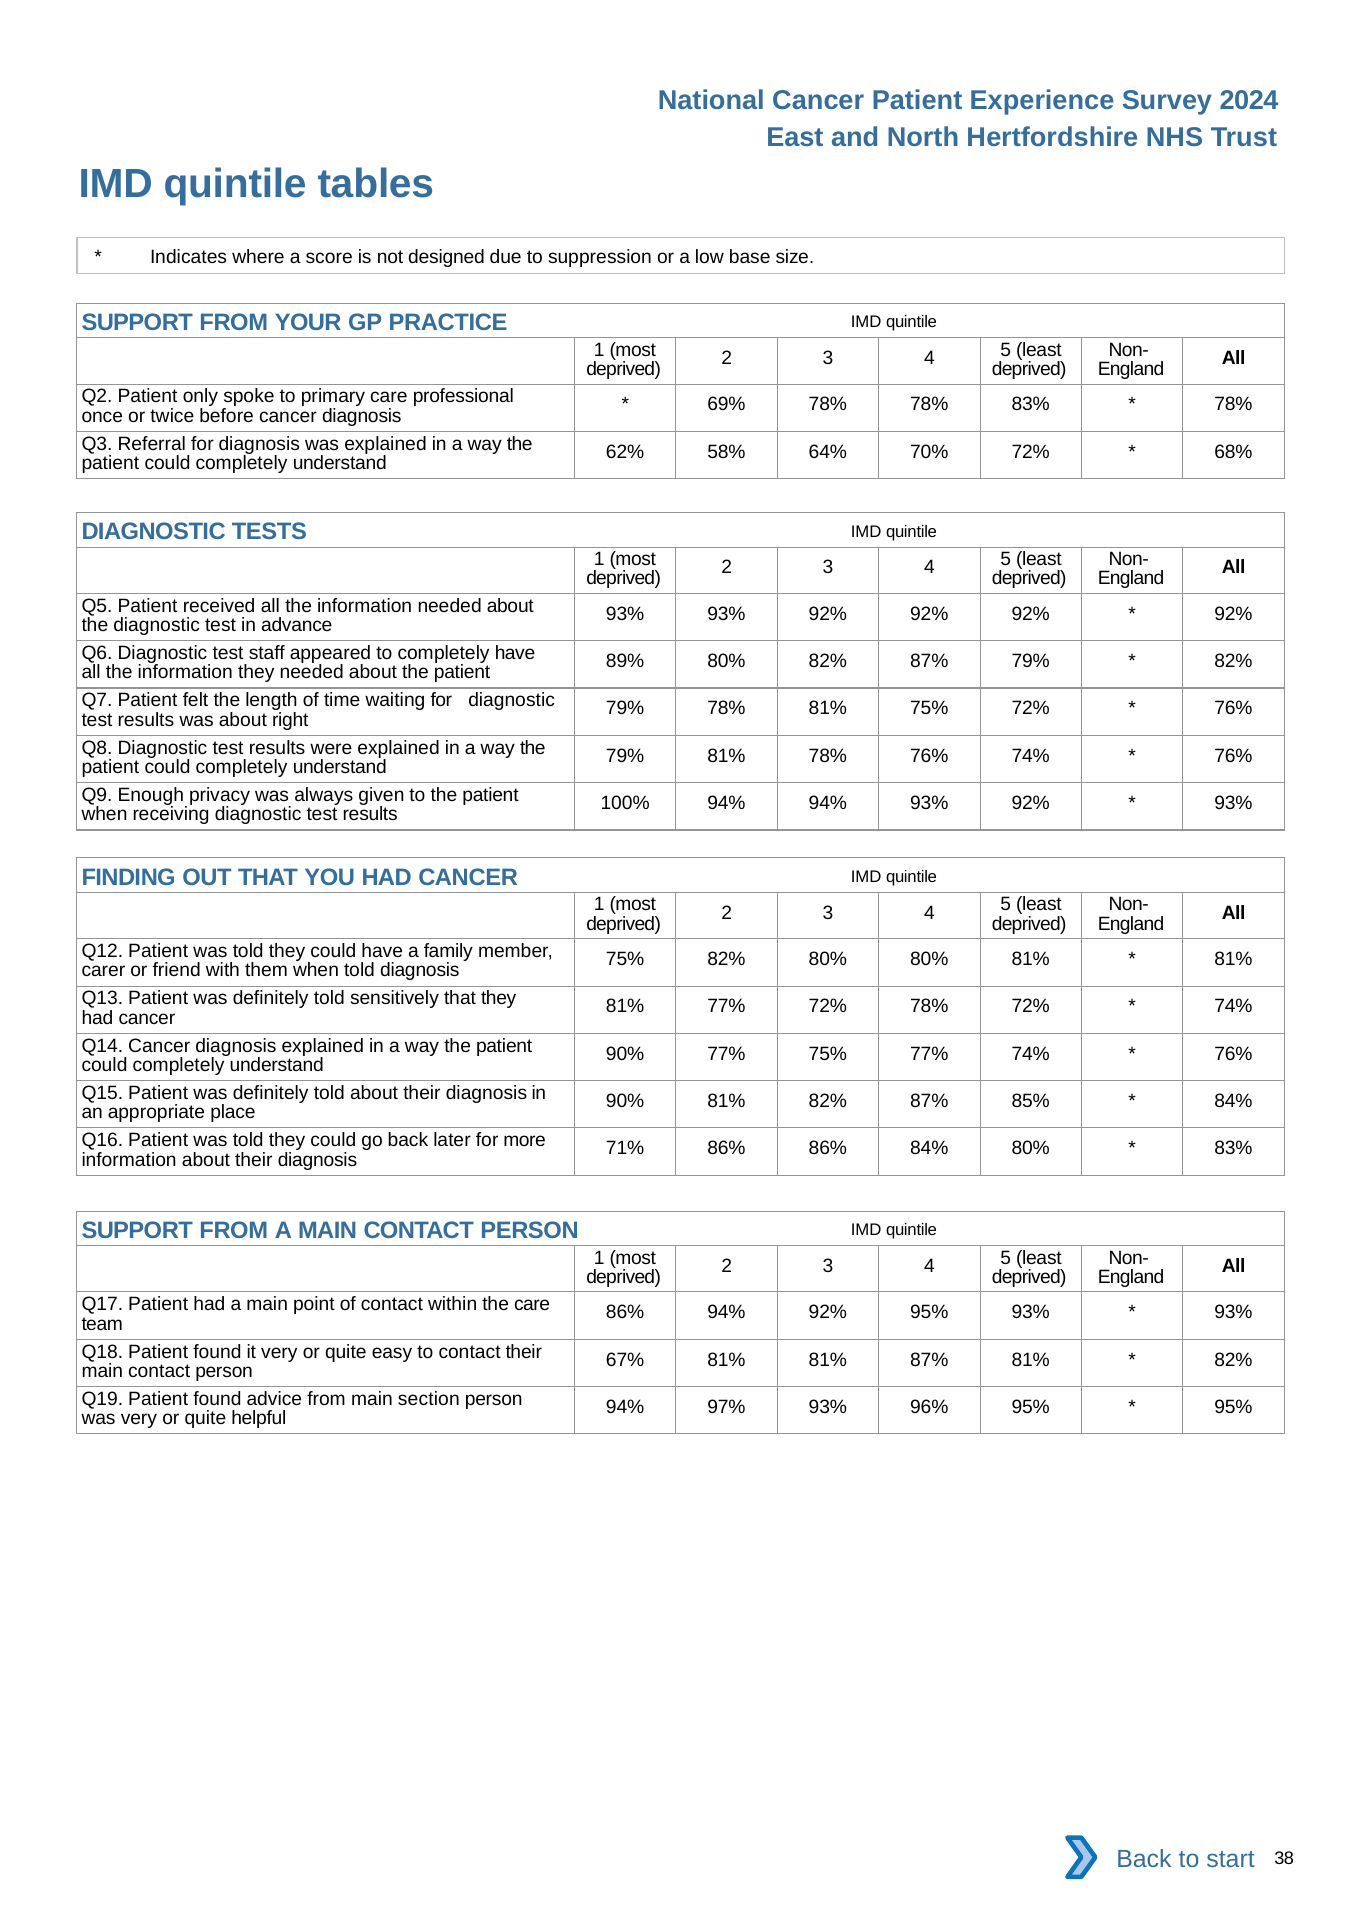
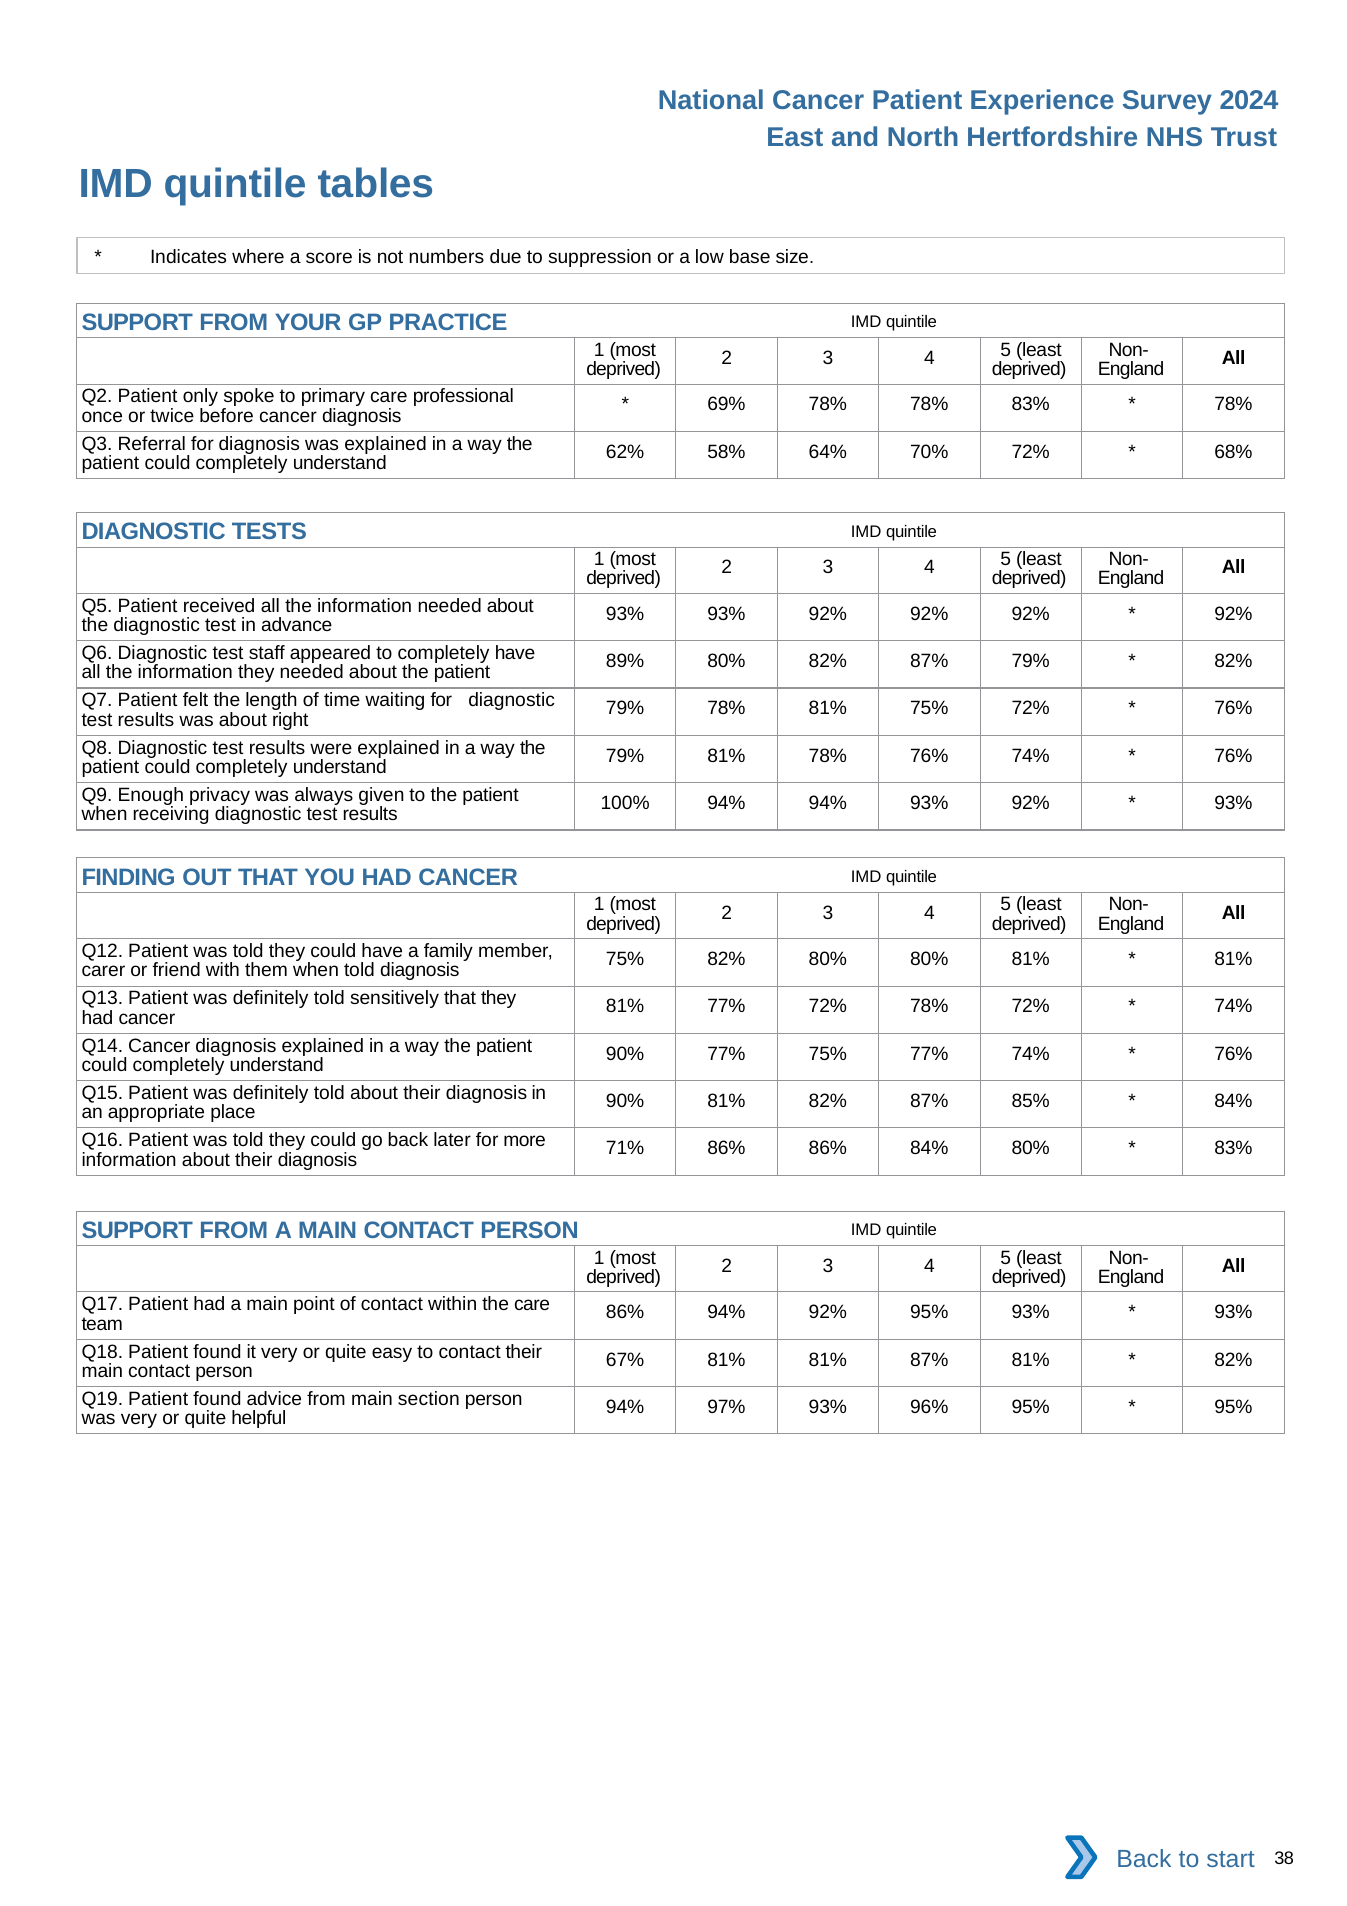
designed: designed -> numbers
